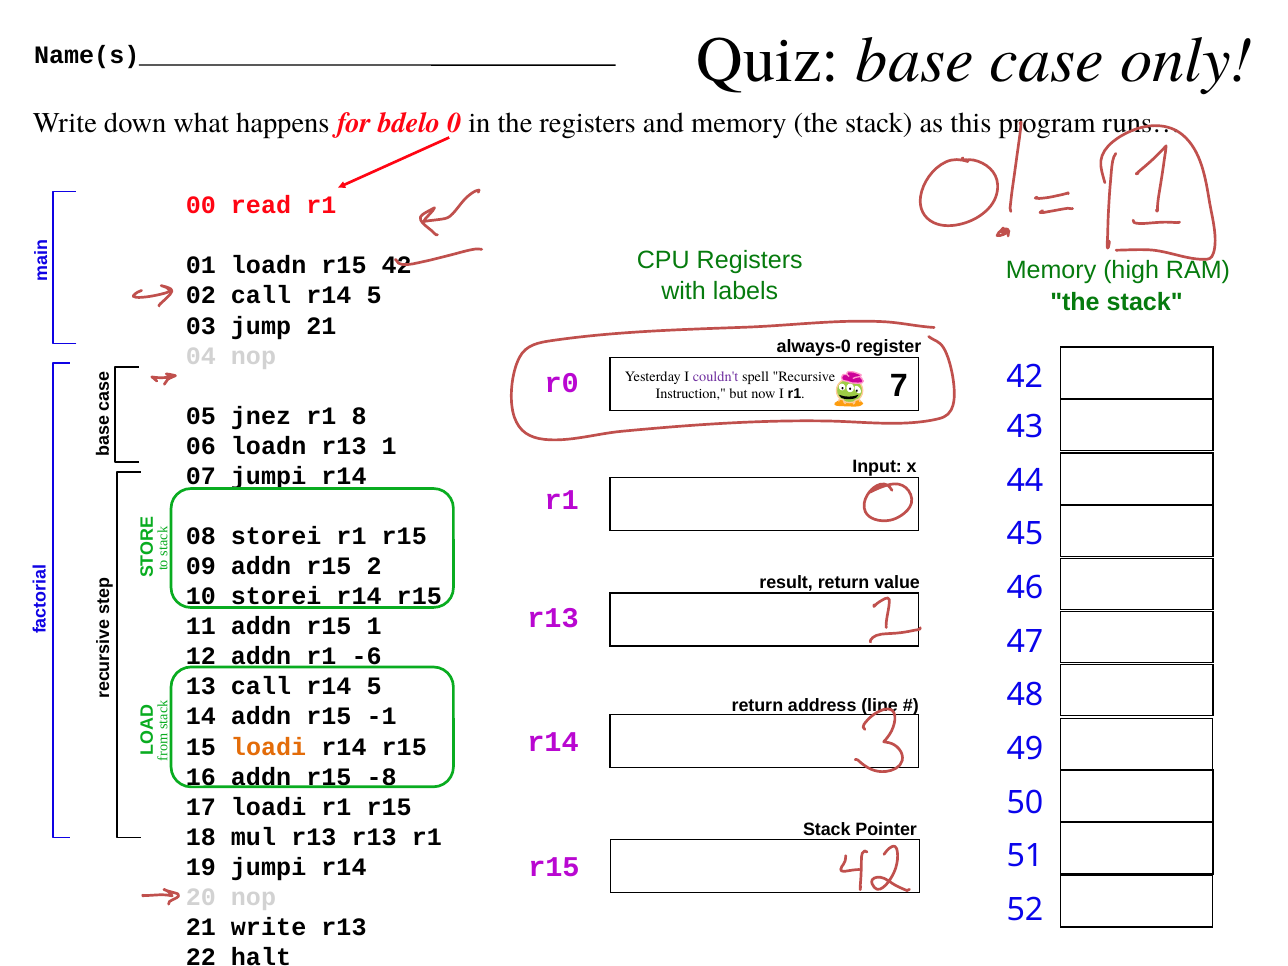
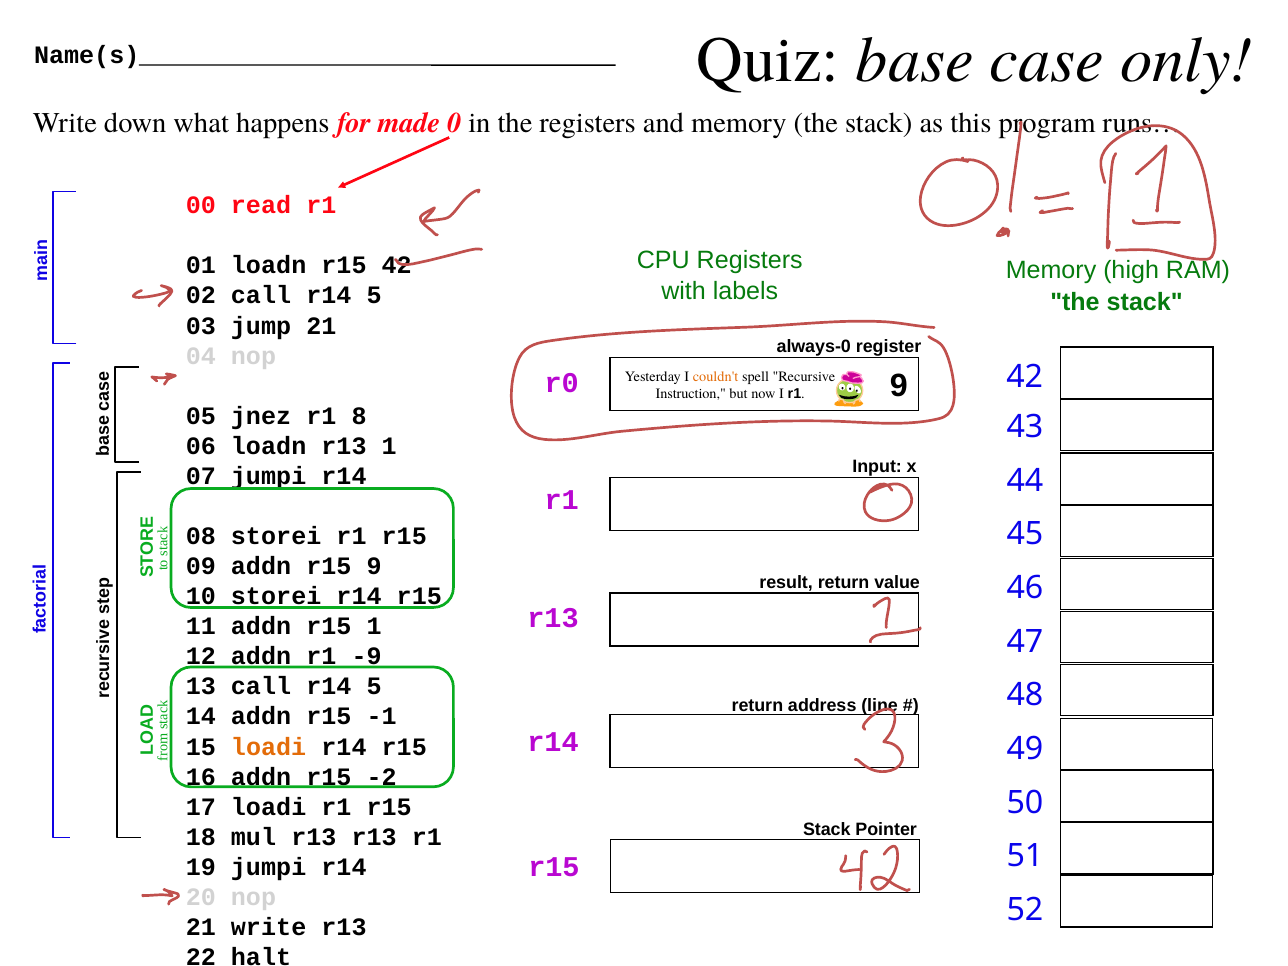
bdelo: bdelo -> made
couldn't colour: purple -> orange
7 at (899, 386): 7 -> 9
r15 2: 2 -> 9
-6: -6 -> -9
-8: -8 -> -2
